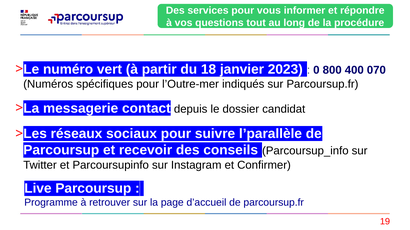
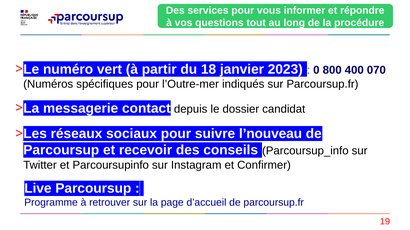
l’parallèle: l’parallèle -> l’nouveau
